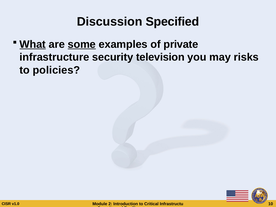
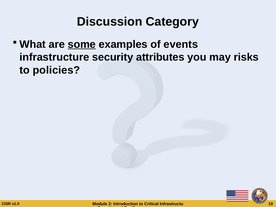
Specified: Specified -> Category
What underline: present -> none
private: private -> events
television: television -> attributes
